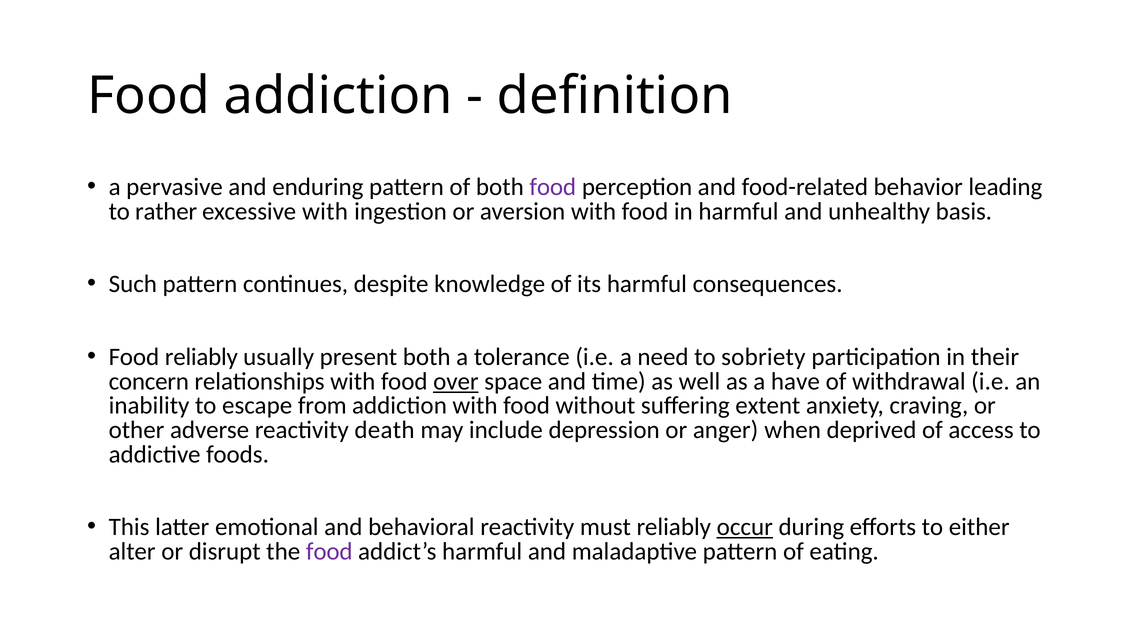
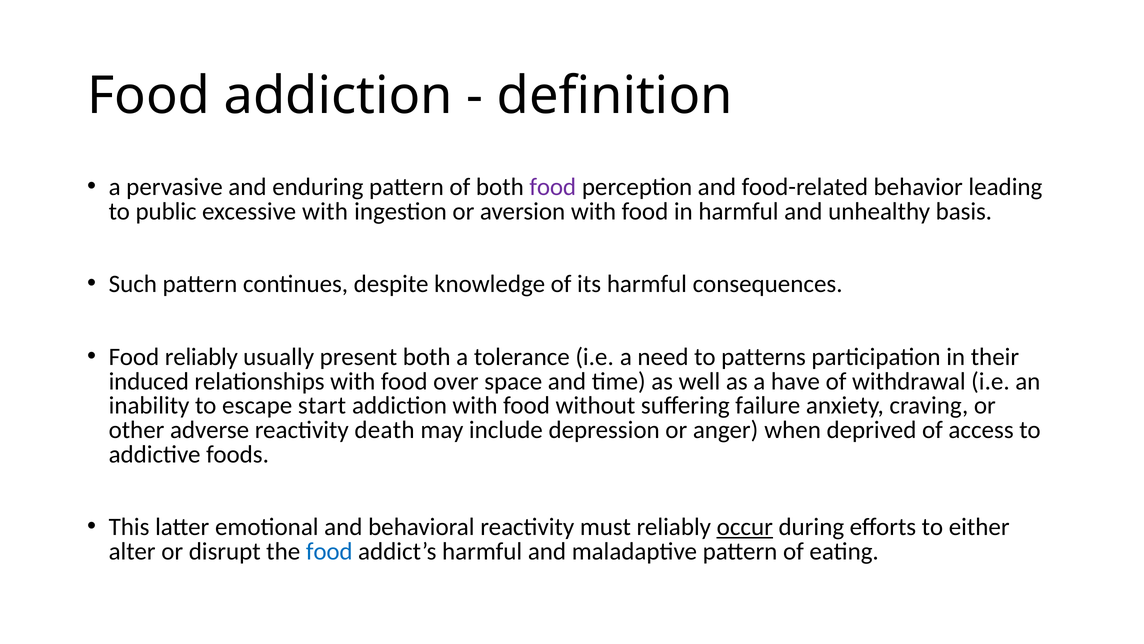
rather: rather -> public
sobriety: sobriety -> patterns
concern: concern -> induced
over underline: present -> none
from: from -> start
extent: extent -> failure
food at (329, 551) colour: purple -> blue
